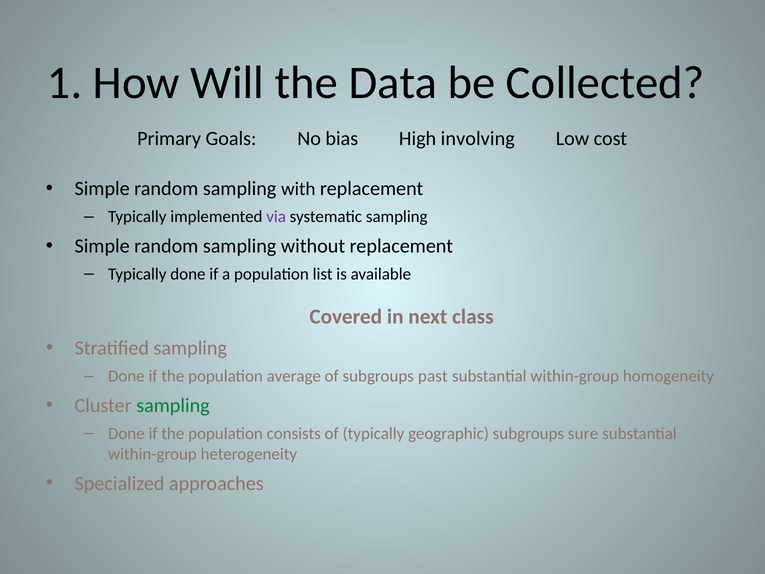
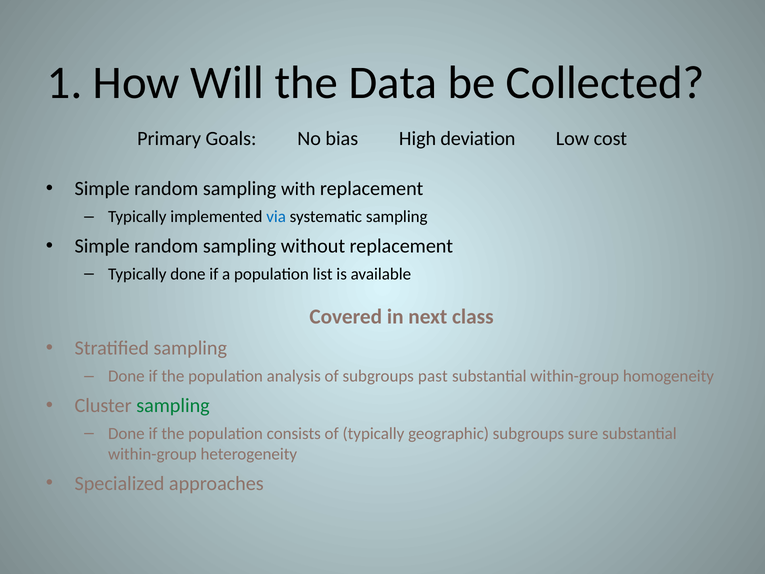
involving: involving -> deviation
via colour: purple -> blue
average: average -> analysis
